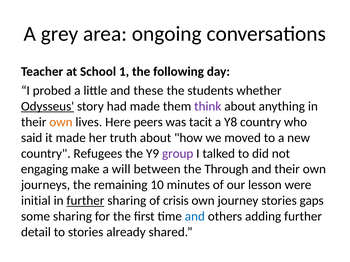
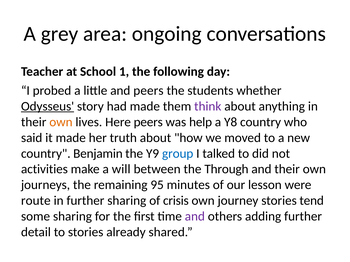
and these: these -> peers
tacit: tacit -> help
Refugees: Refugees -> Benjamin
group colour: purple -> blue
engaging: engaging -> activities
10: 10 -> 95
initial: initial -> route
further at (85, 201) underline: present -> none
gaps: gaps -> tend
and at (195, 217) colour: blue -> purple
